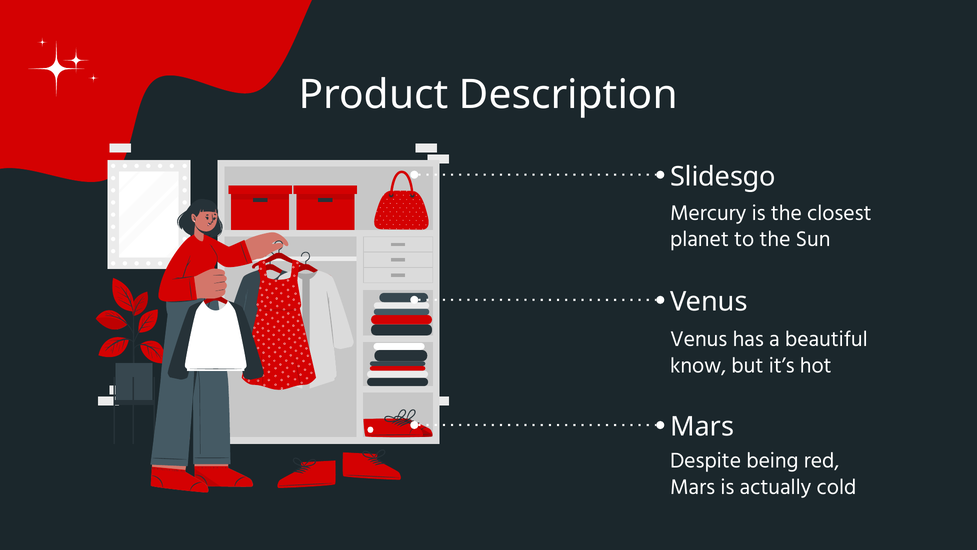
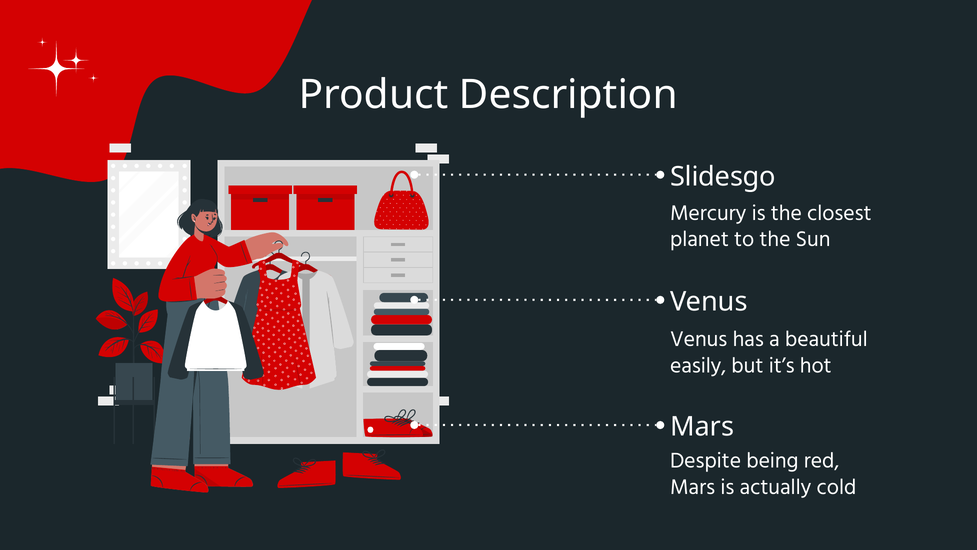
know: know -> easily
